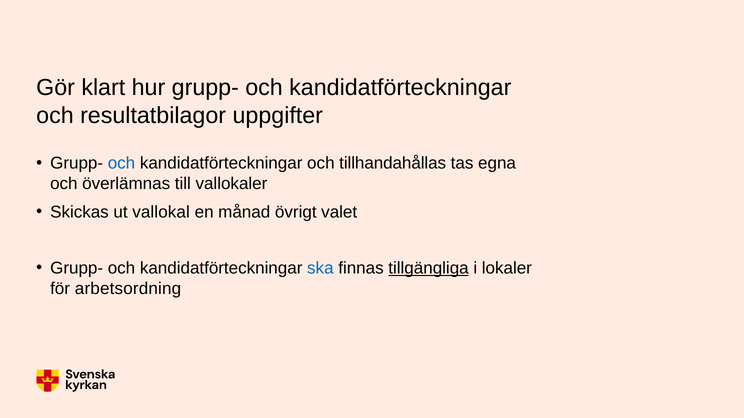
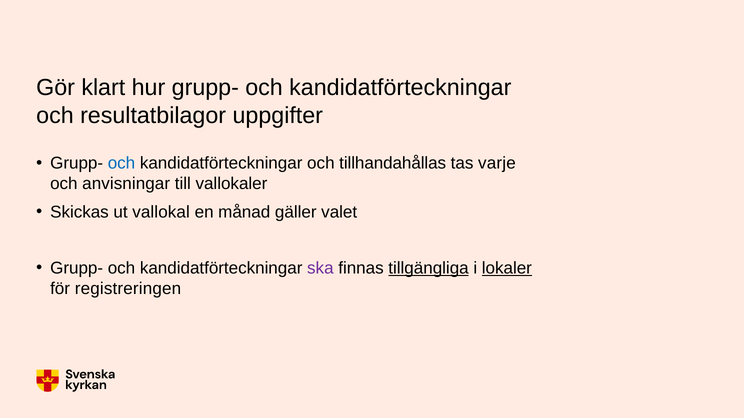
egna: egna -> varje
överlämnas: överlämnas -> anvisningar
övrigt: övrigt -> gäller
ska colour: blue -> purple
lokaler underline: none -> present
arbetsordning: arbetsordning -> registreringen
